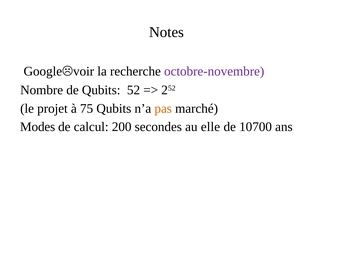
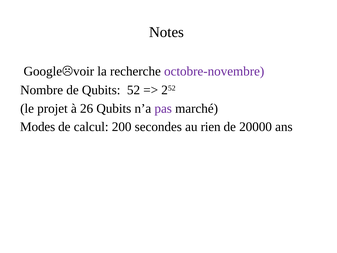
75: 75 -> 26
pas colour: orange -> purple
elle: elle -> rien
10700: 10700 -> 20000
